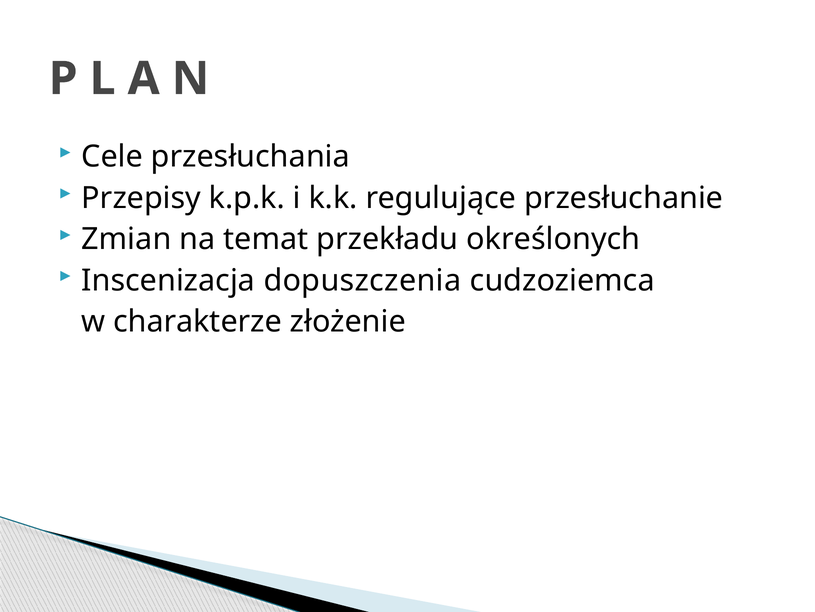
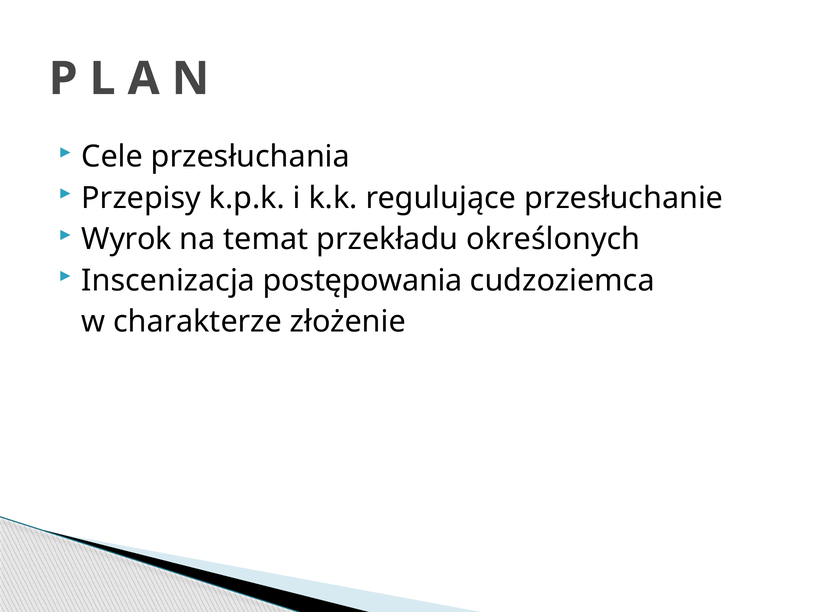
Zmian: Zmian -> Wyrok
dopuszczenia: dopuszczenia -> postępowania
